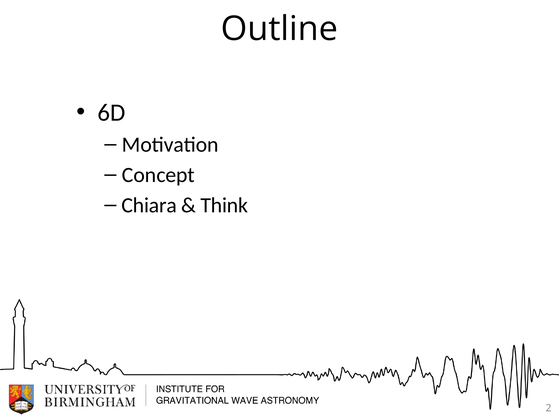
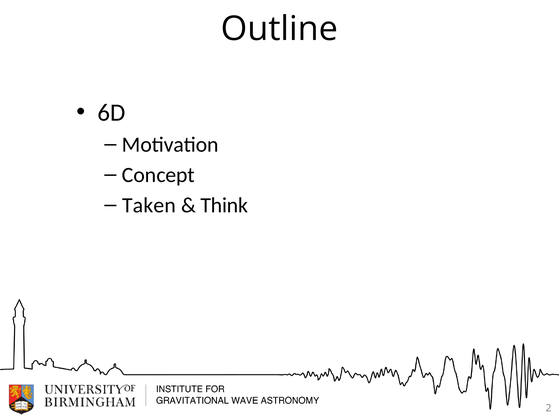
Chiara: Chiara -> Taken
